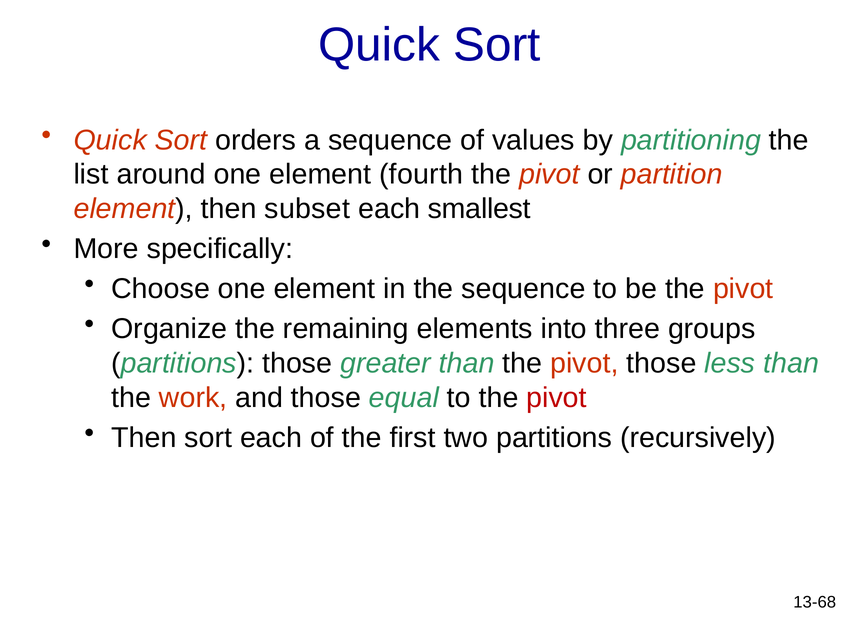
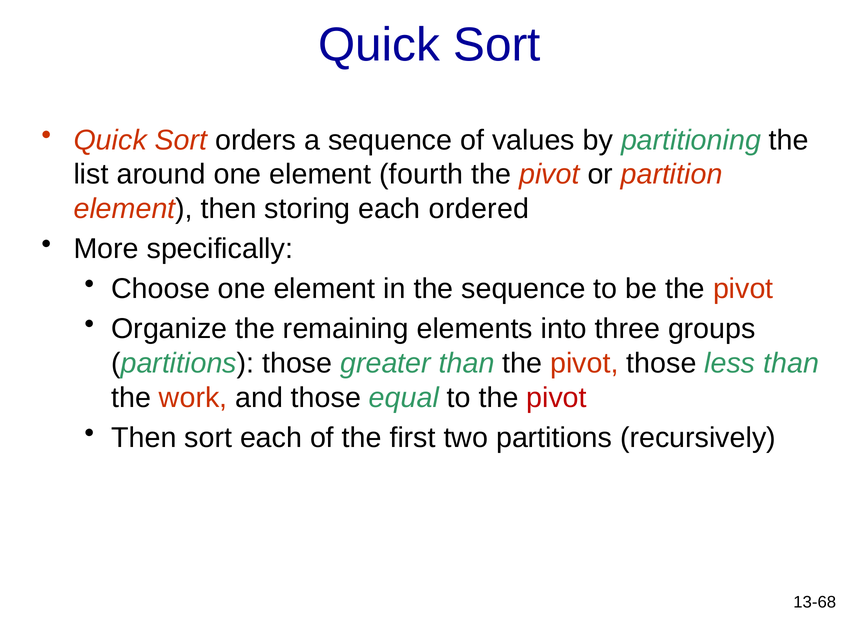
subset: subset -> storing
smallest: smallest -> ordered
